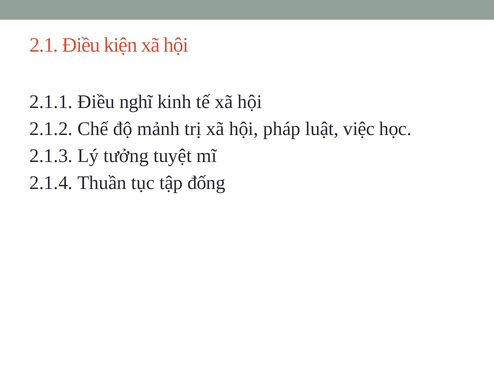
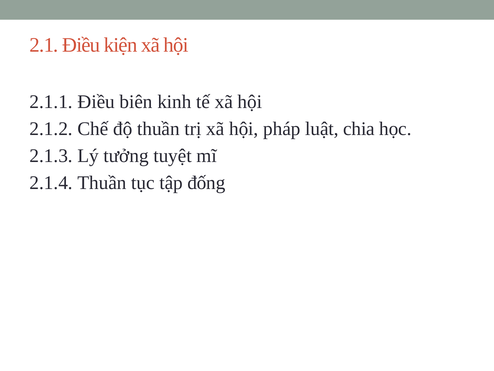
nghĩ: nghĩ -> biên
độ mảnh: mảnh -> thuần
việc: việc -> chia
